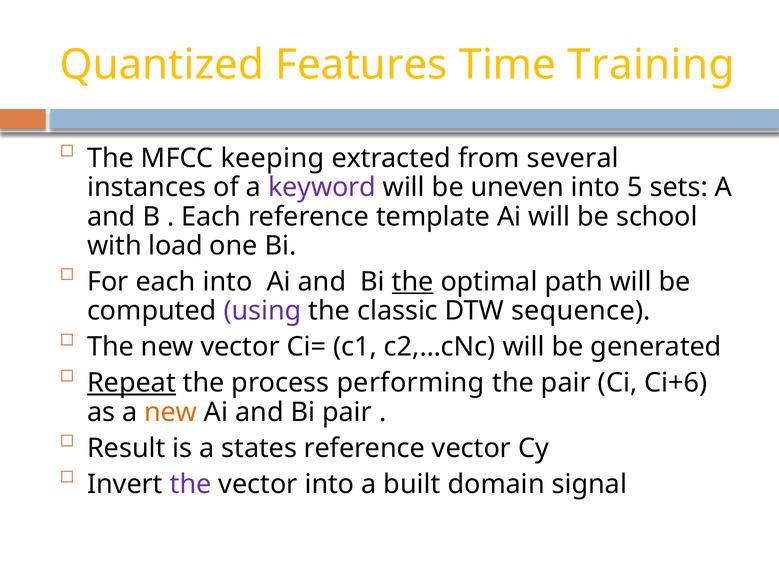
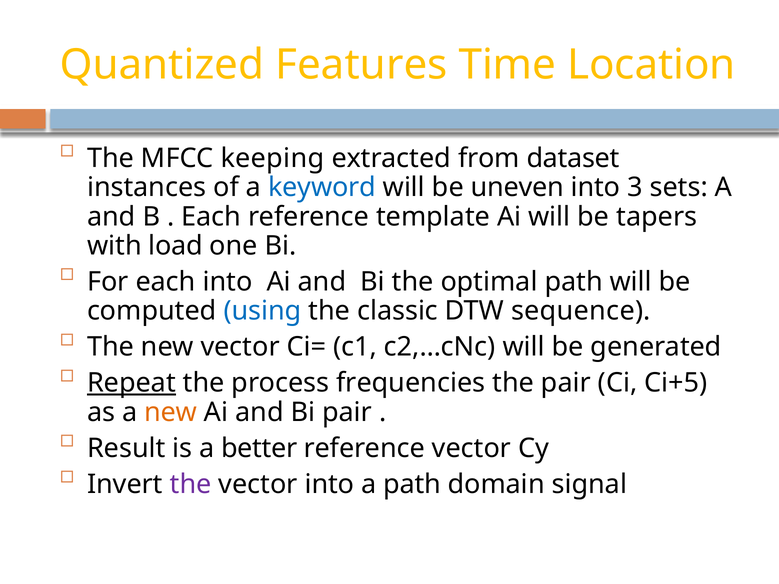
Training: Training -> Location
several: several -> dataset
keyword colour: purple -> blue
5: 5 -> 3
school: school -> tapers
the at (413, 282) underline: present -> none
using colour: purple -> blue
performing: performing -> frequencies
Ci+6: Ci+6 -> Ci+5
states: states -> better
a built: built -> path
